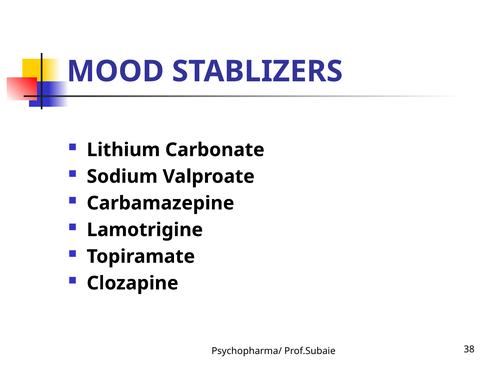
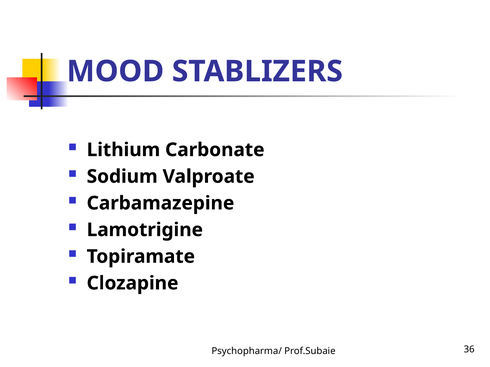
38: 38 -> 36
